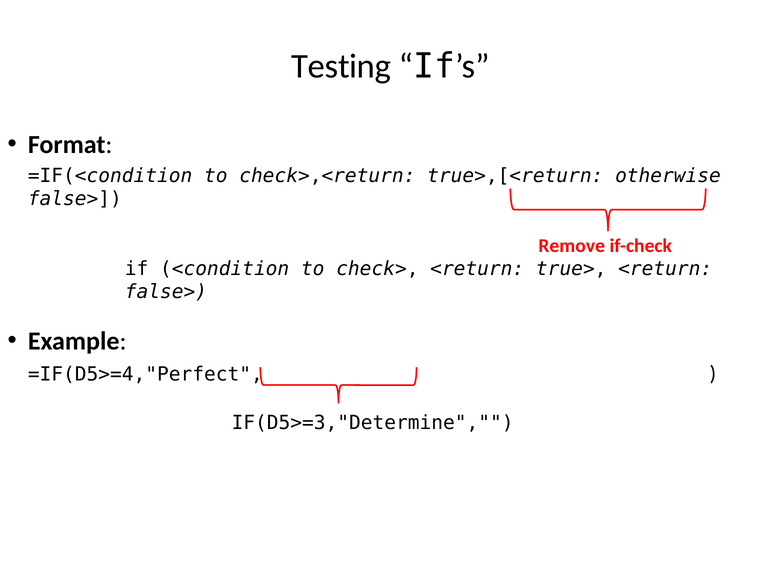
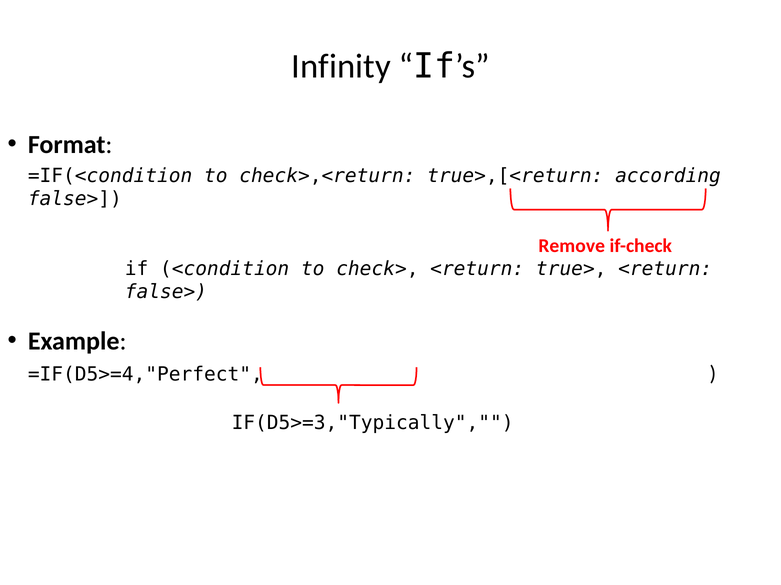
Testing: Testing -> Infinity
otherwise: otherwise -> according
IF(D5>=3,"Determine: IF(D5>=3,"Determine -> IF(D5>=3,"Typically
